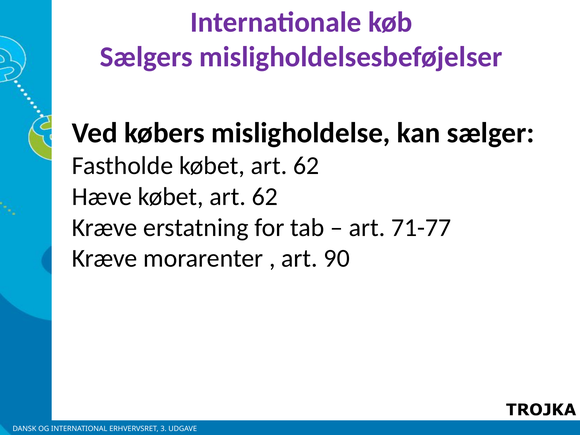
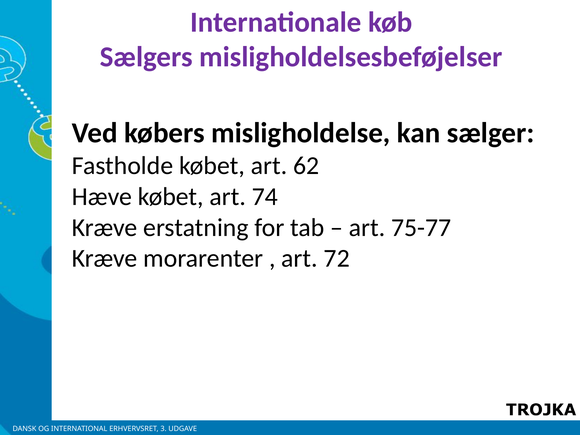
Hæve købet art 62: 62 -> 74
71-77: 71-77 -> 75-77
90: 90 -> 72
